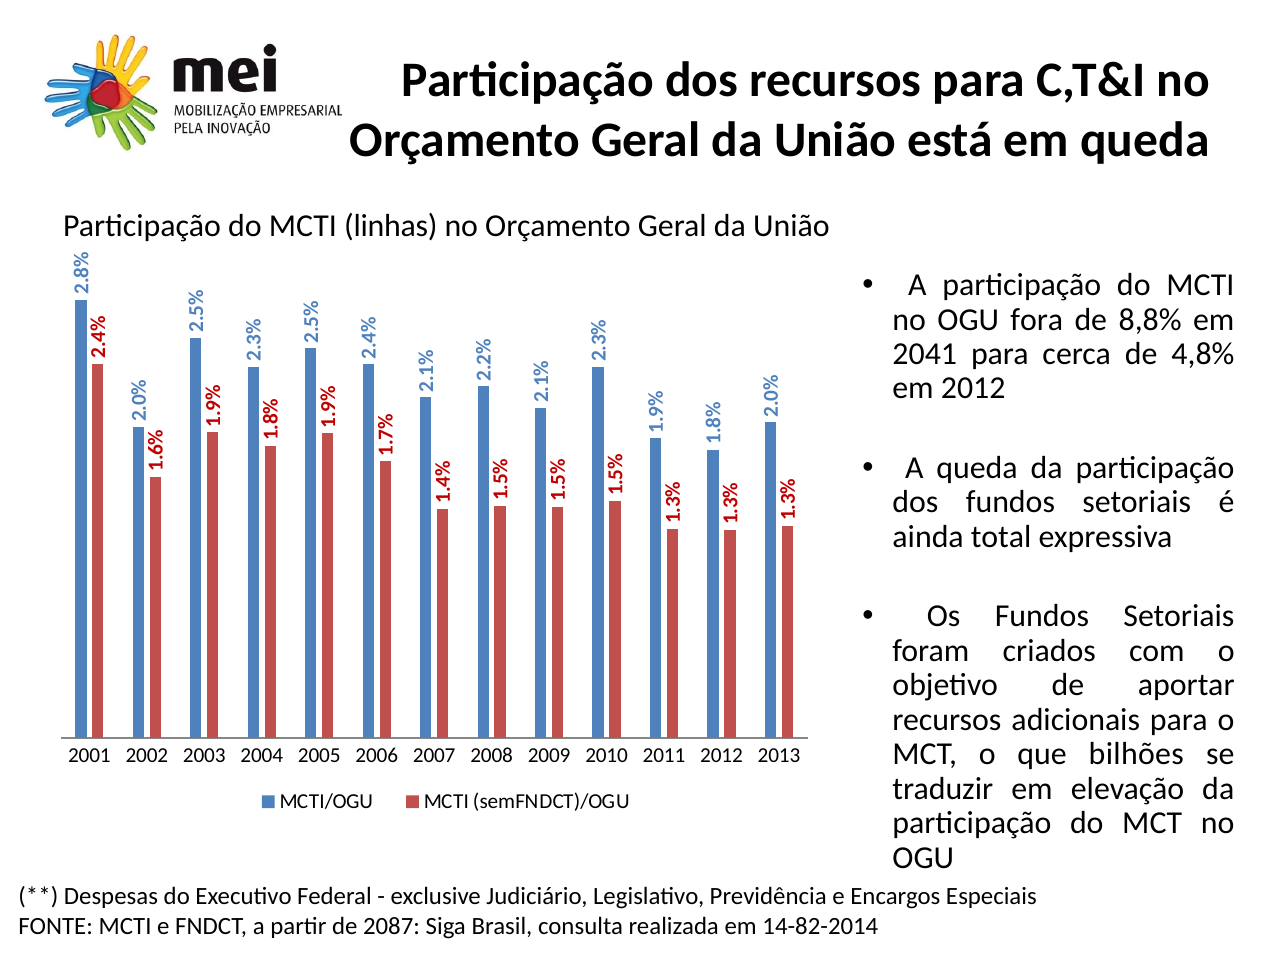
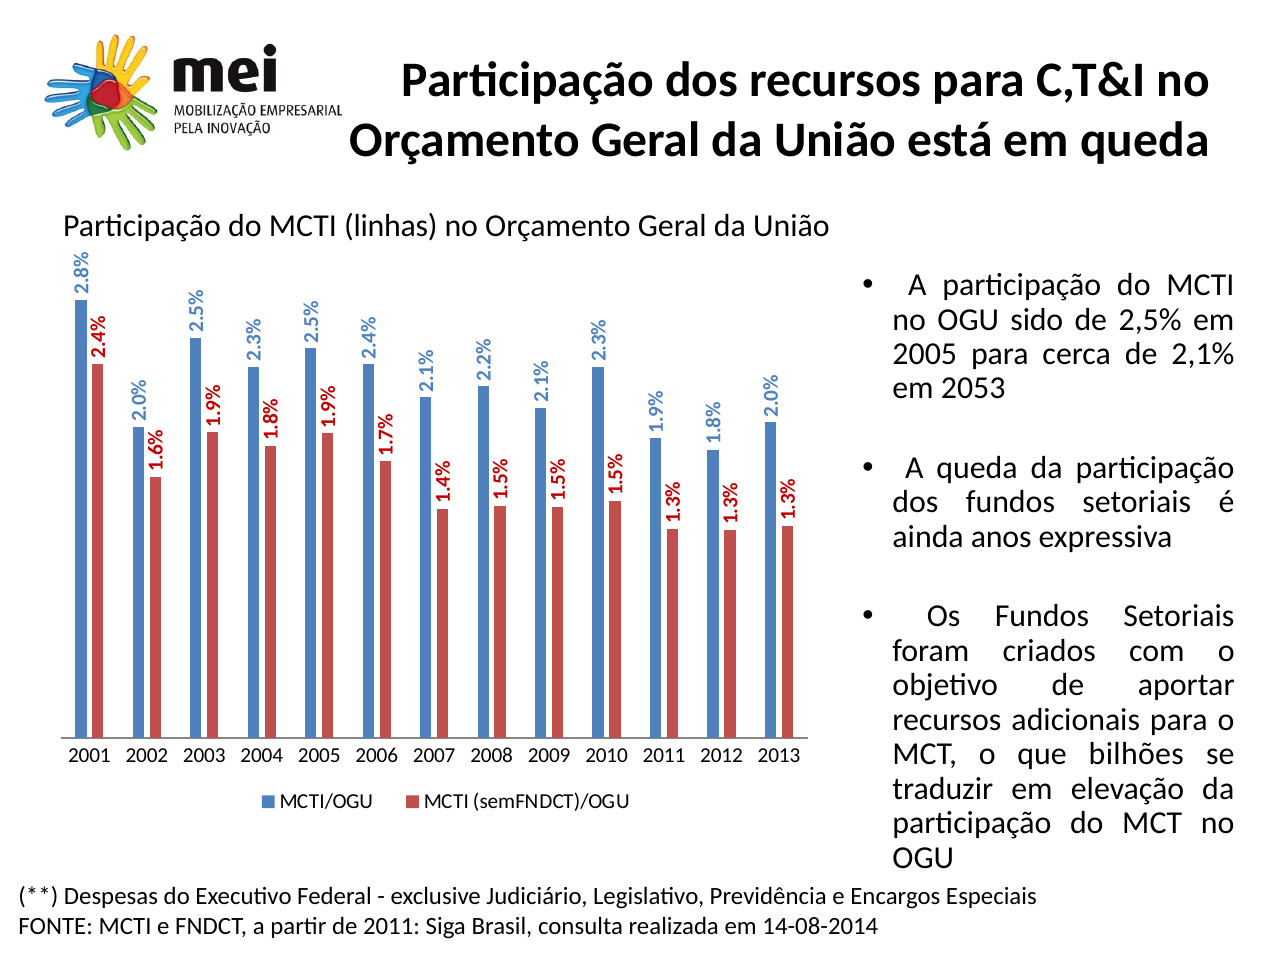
fora: fora -> sido
8,8%: 8,8% -> 2,5%
2041 at (925, 354): 2041 -> 2005
4,8%: 4,8% -> 2,1%
em 2012: 2012 -> 2053
total: total -> anos
de 2087: 2087 -> 2011
14-82-2014: 14-82-2014 -> 14-08-2014
